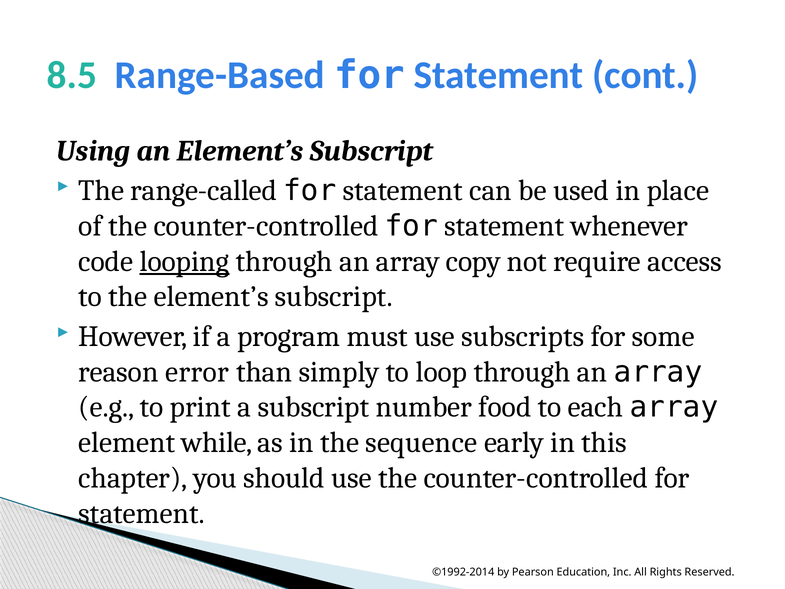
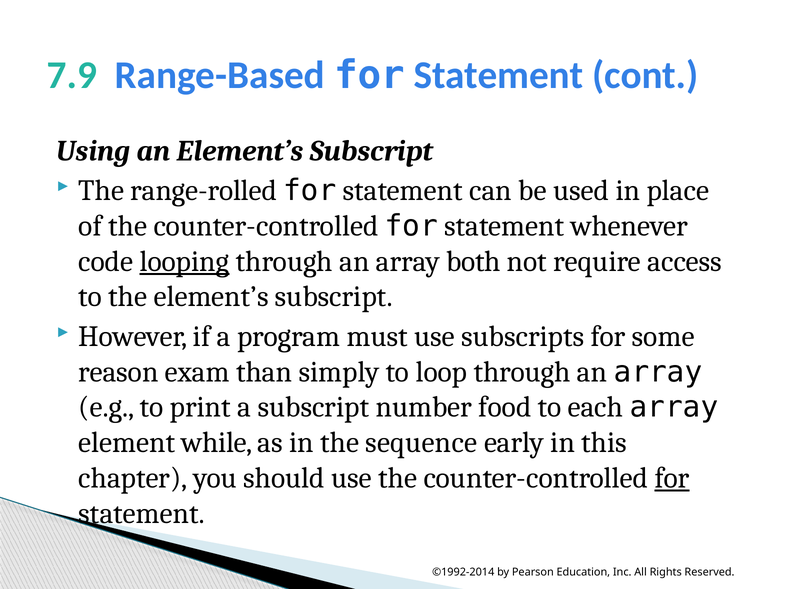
8.5: 8.5 -> 7.9
range-called: range-called -> range-rolled
copy: copy -> both
error: error -> exam
for at (672, 478) underline: none -> present
